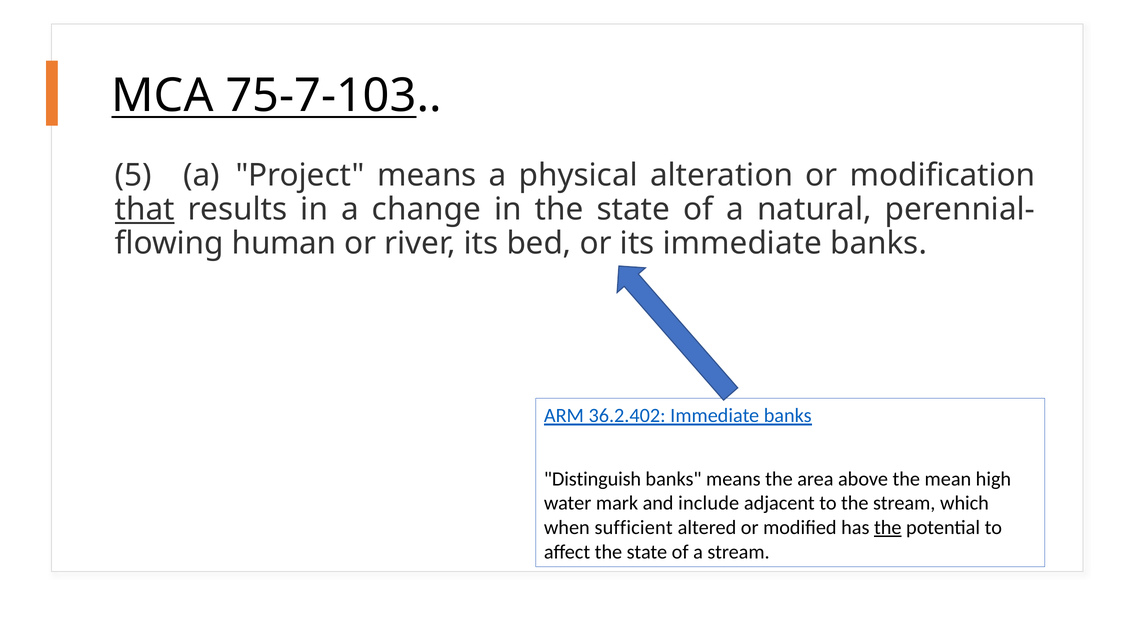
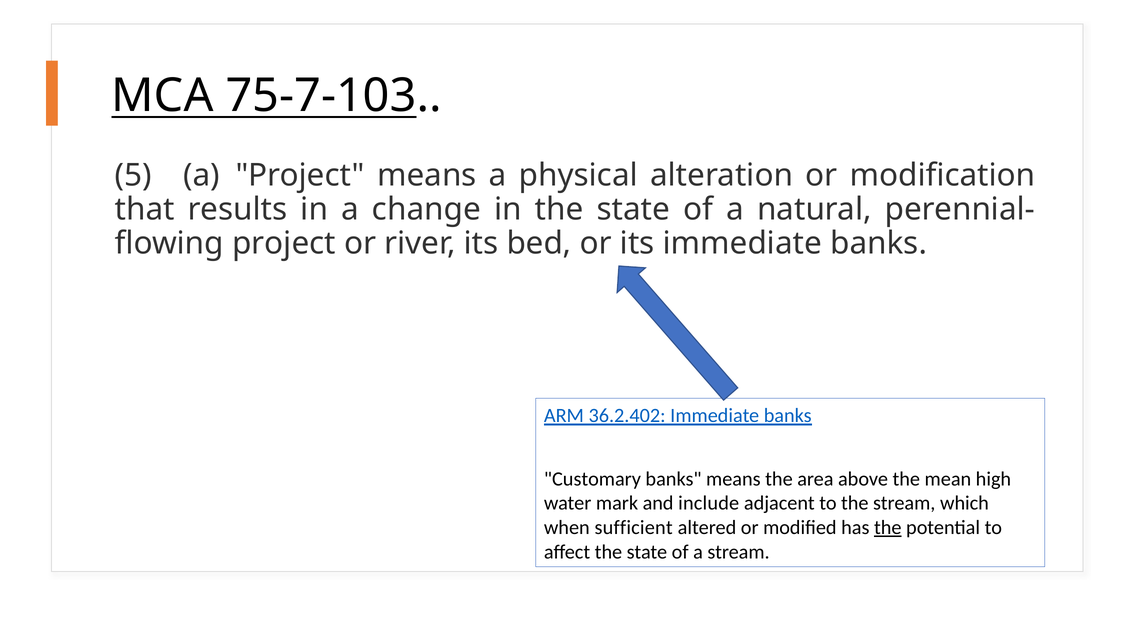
that underline: present -> none
human at (284, 244): human -> project
Distinguish: Distinguish -> Customary
